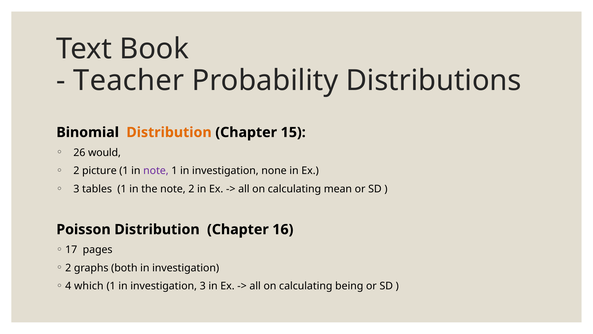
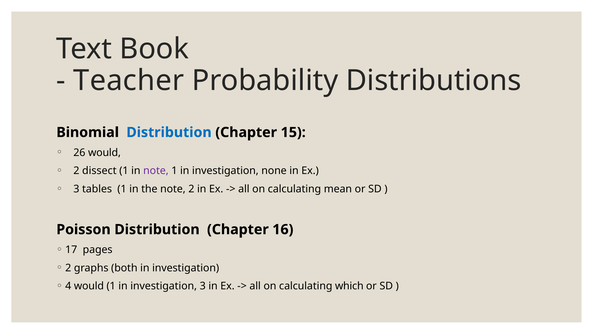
Distribution at (169, 132) colour: orange -> blue
picture: picture -> dissect
4 which: which -> would
being: being -> which
